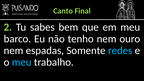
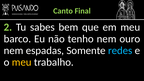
meu at (22, 62) colour: light blue -> yellow
